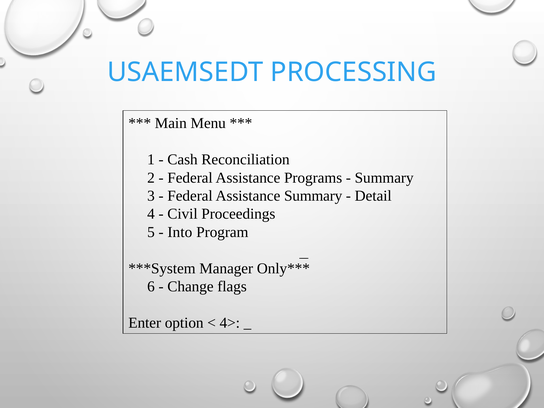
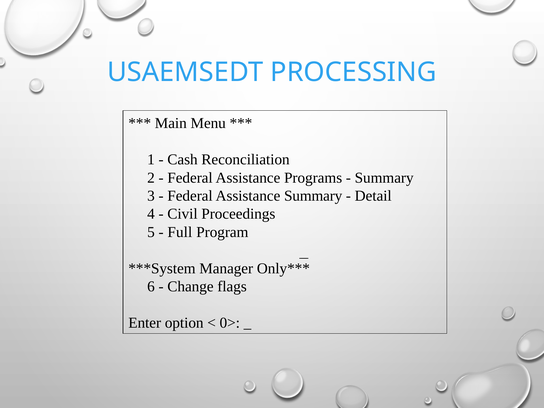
Into: Into -> Full
4>: 4> -> 0>
